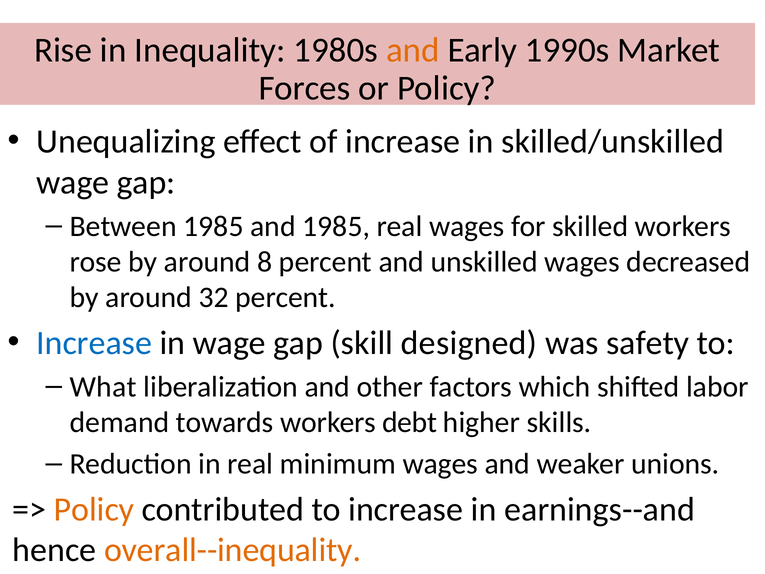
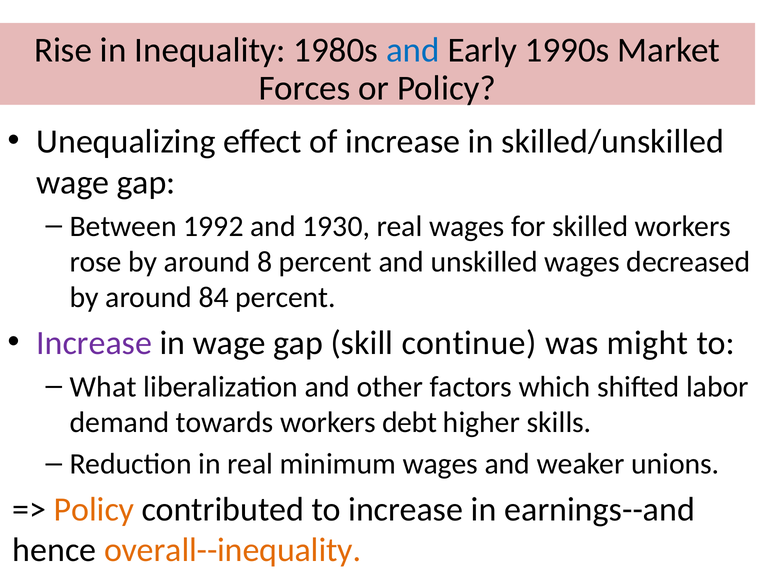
and at (413, 50) colour: orange -> blue
Between 1985: 1985 -> 1992
and 1985: 1985 -> 1930
32: 32 -> 84
Increase at (94, 343) colour: blue -> purple
designed: designed -> continue
safety: safety -> might
